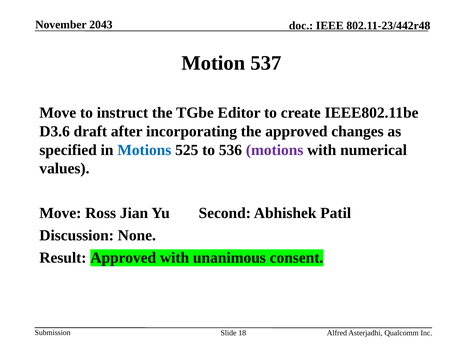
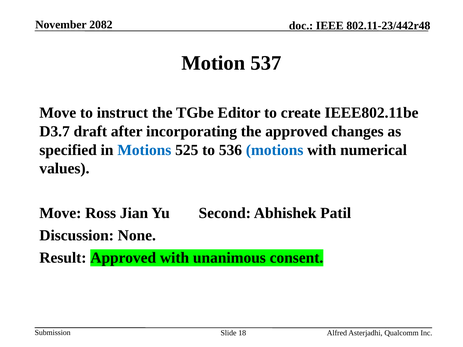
2043: 2043 -> 2082
D3.6: D3.6 -> D3.7
motions at (275, 150) colour: purple -> blue
